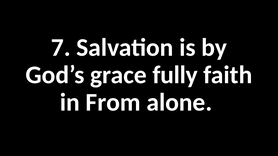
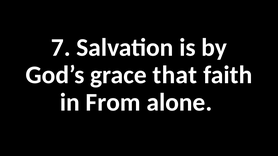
fully: fully -> that
